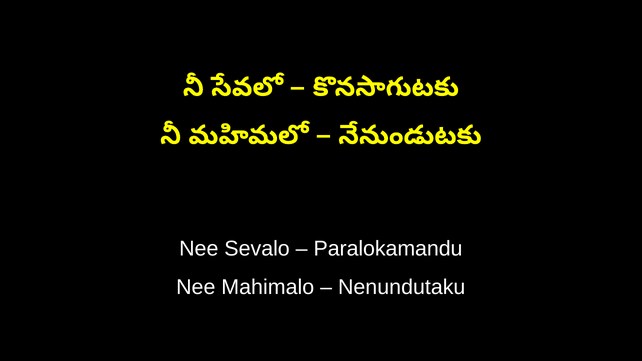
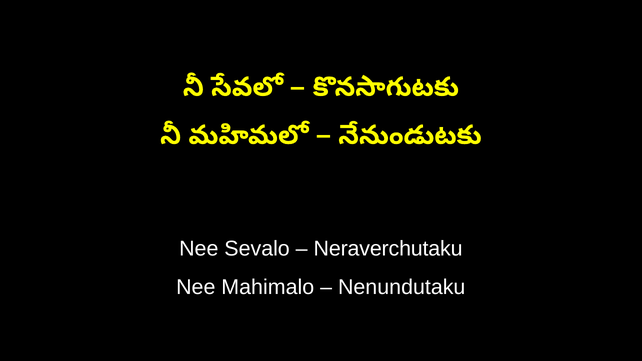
Paralokamandu: Paralokamandu -> Neraverchutaku
